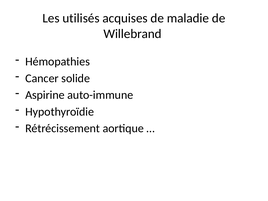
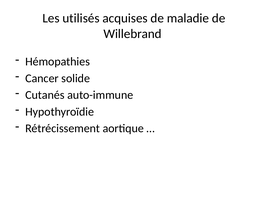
Aspirine: Aspirine -> Cutanés
